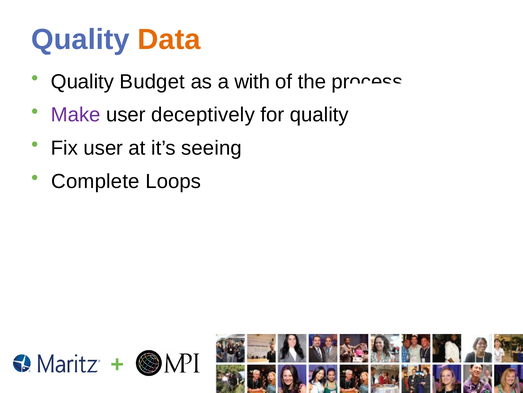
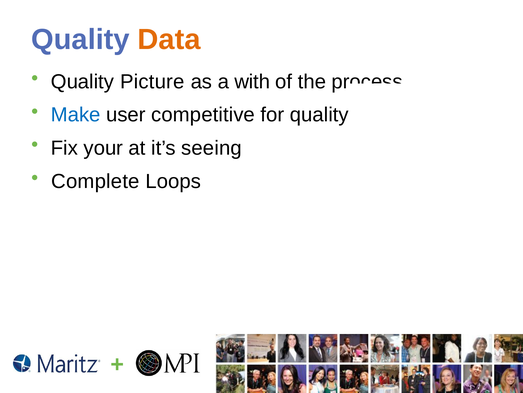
Budget: Budget -> Picture
Make colour: purple -> blue
deceptively: deceptively -> competitive
Fix user: user -> your
